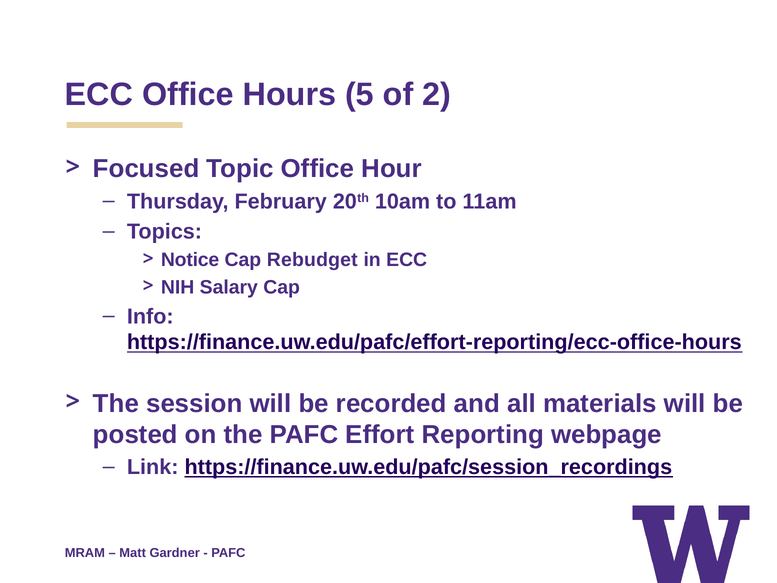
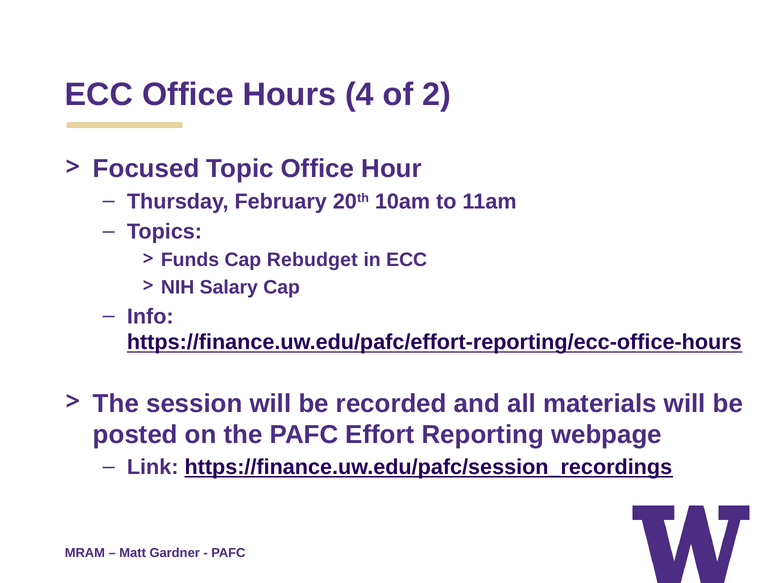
5: 5 -> 4
Notice: Notice -> Funds
